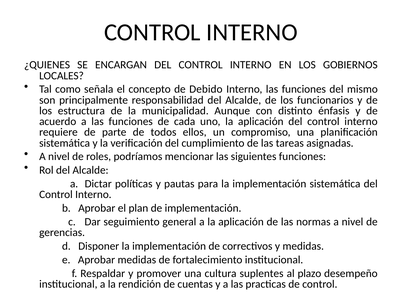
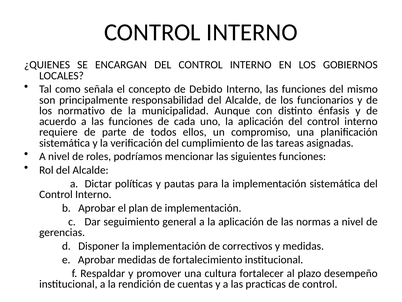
estructura: estructura -> normativo
suplentes: suplentes -> fortalecer
